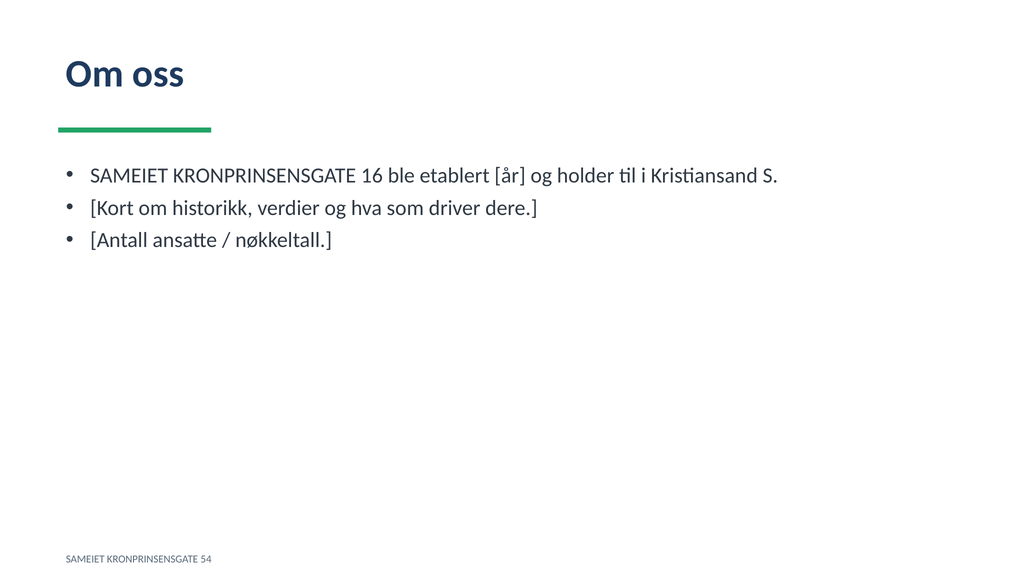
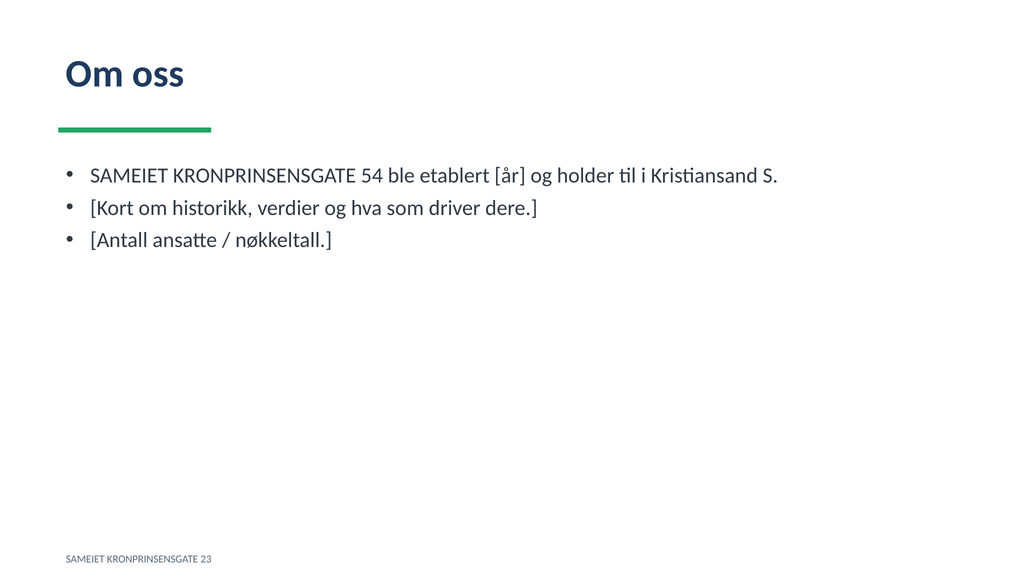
16: 16 -> 54
54: 54 -> 23
